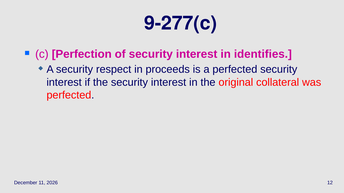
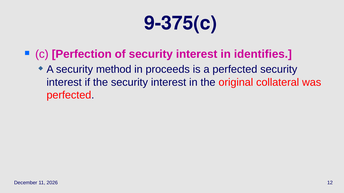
9-277(c: 9-277(c -> 9-375(c
respect: respect -> method
